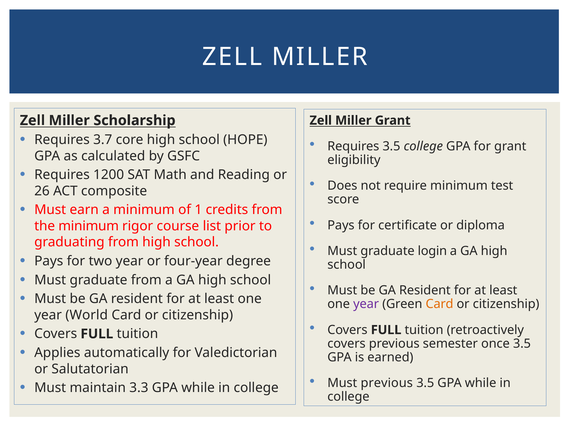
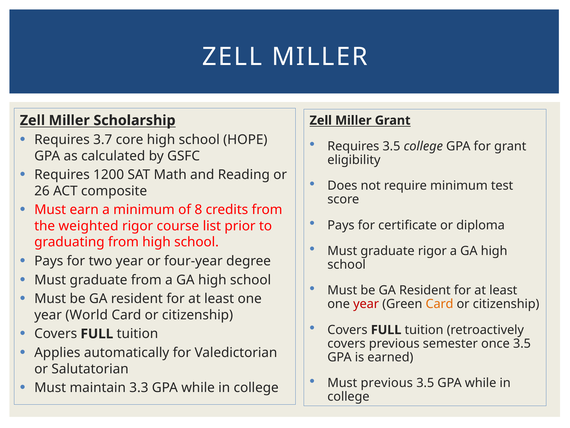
1: 1 -> 8
the minimum: minimum -> weighted
graduate login: login -> rigor
year at (366, 304) colour: purple -> red
